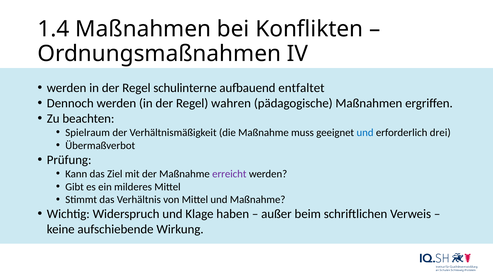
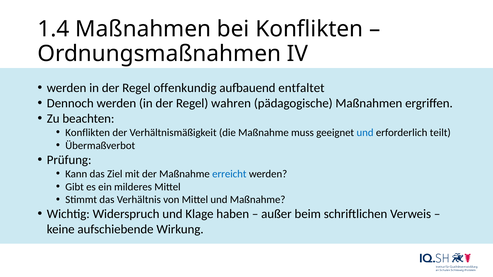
schulinterne: schulinterne -> offenkundig
Spielraum at (88, 133): Spielraum -> Konflikten
drei: drei -> teilt
erreicht colour: purple -> blue
